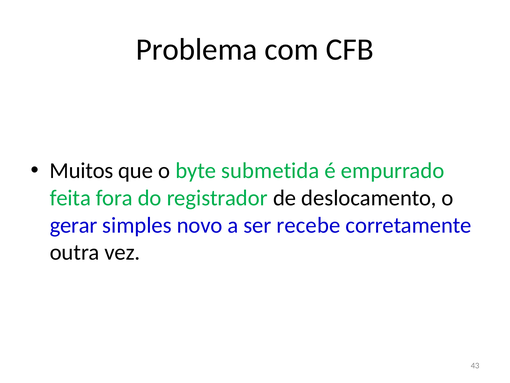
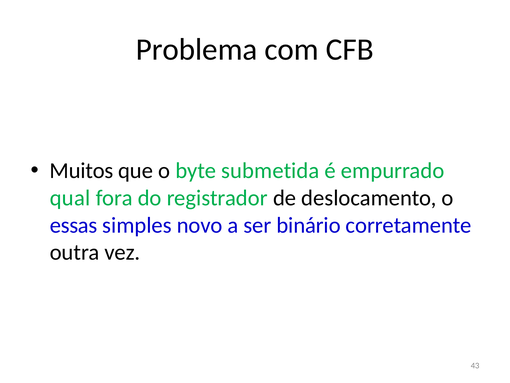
feita: feita -> qual
gerar: gerar -> essas
recebe: recebe -> binário
